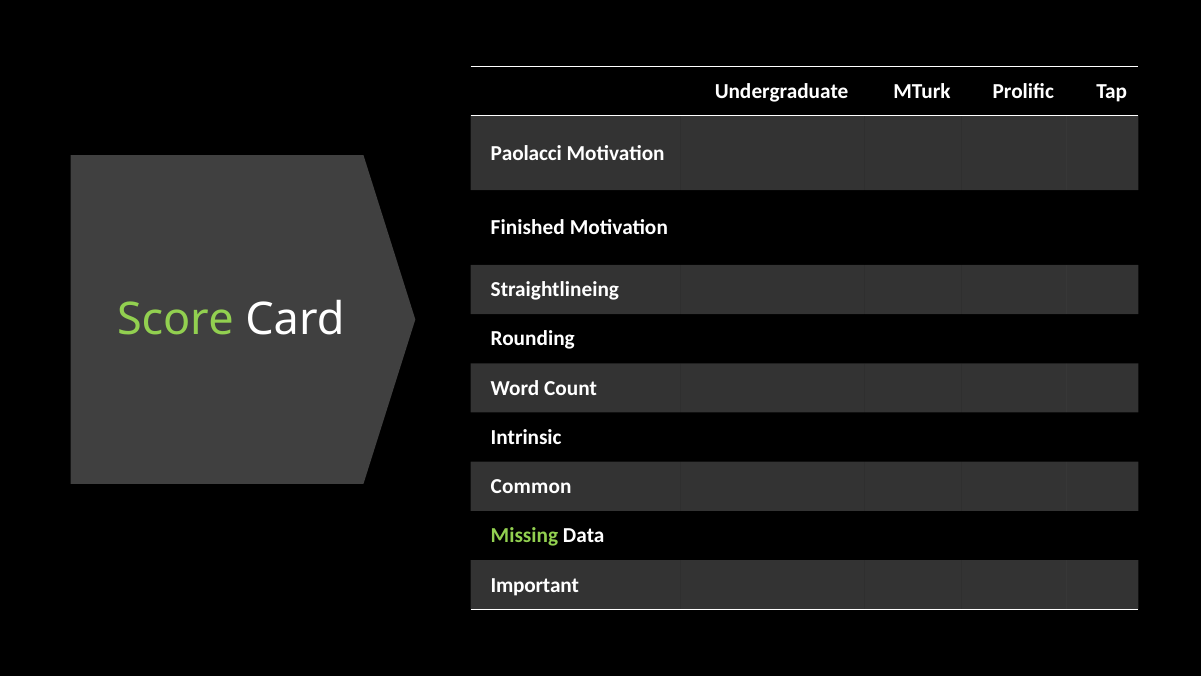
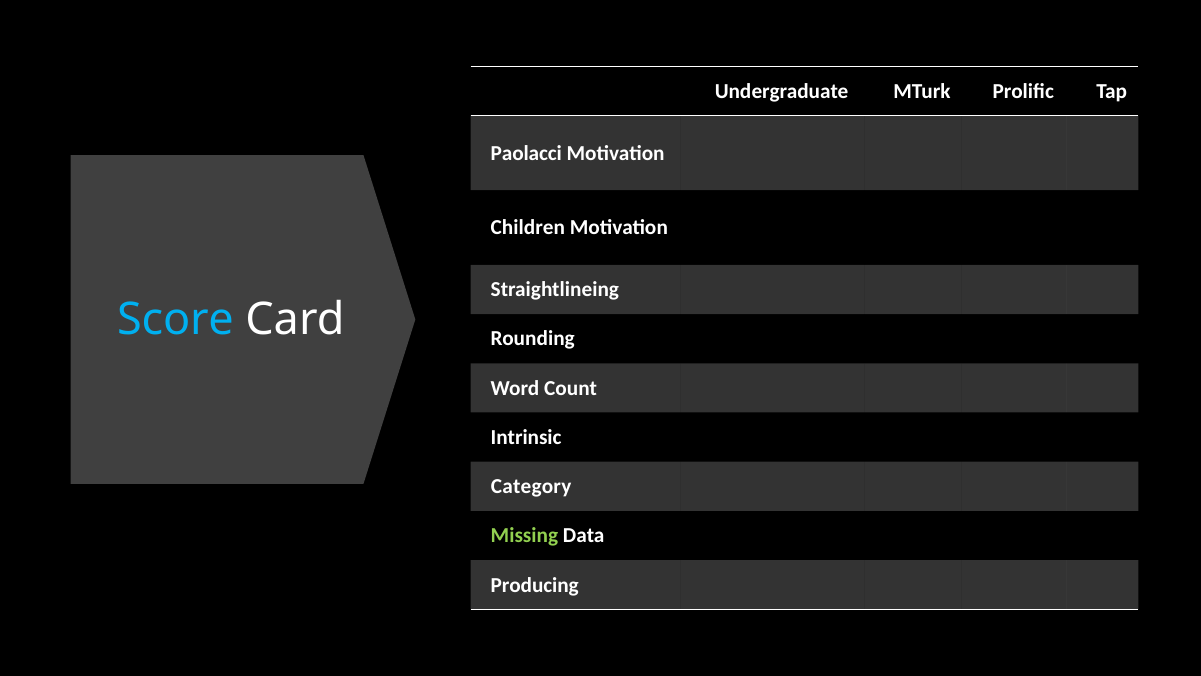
Finished: Finished -> Children
Score colour: light green -> light blue
Common: Common -> Category
Important: Important -> Producing
